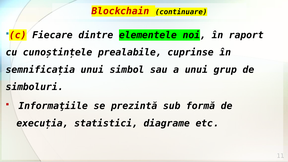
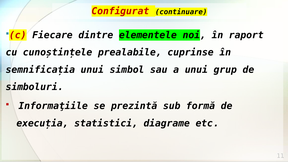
Blockchain: Blockchain -> Configurat
